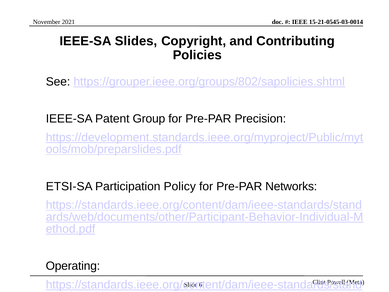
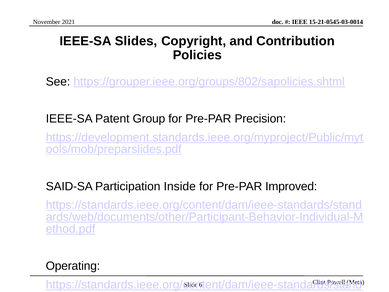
Contributing: Contributing -> Contribution
ETSI-SA: ETSI-SA -> SAID-SA
Policy: Policy -> Inside
Networks: Networks -> Improved
